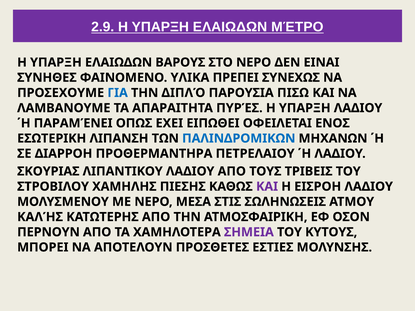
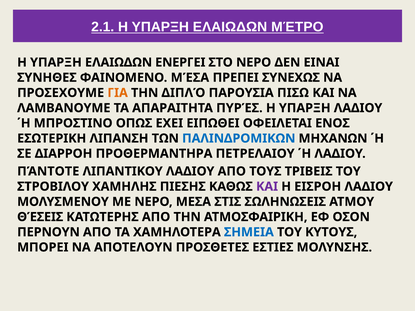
2.9: 2.9 -> 2.1
ΒΑΡΟΥΣ: ΒΑΡΟΥΣ -> ΕΝΕΡΓΕΙ
ΥΛΙΚΑ: ΥΛΙΚΑ -> ΜΈΣΑ
ΓΙΑ colour: blue -> orange
ΠΑΡΑΜΈΝΕΙ: ΠΑΡΑΜΈΝΕΙ -> ΜΠΡΟΣΤΙΝΟ
ΣΚΟΥΡΙΑΣ: ΣΚΟΥΡΙΑΣ -> ΠΆΝΤΟΤΕ
ΚΑΛΉΣ: ΚΑΛΉΣ -> ΘΈΣΕΙΣ
ΣΗΜΕΙΑ colour: purple -> blue
